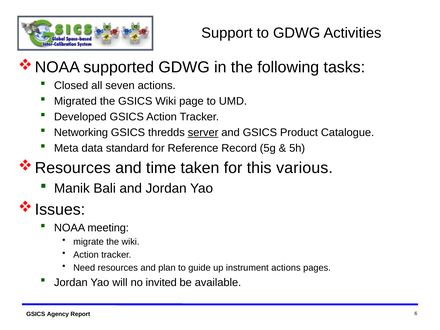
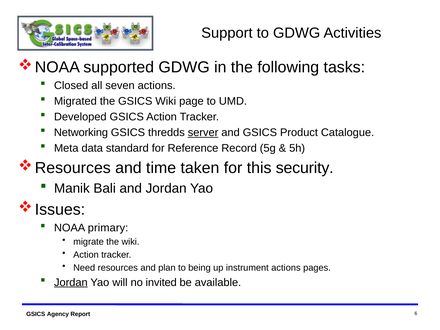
various: various -> security
meeting: meeting -> primary
guide: guide -> being
Jordan at (71, 282) underline: none -> present
